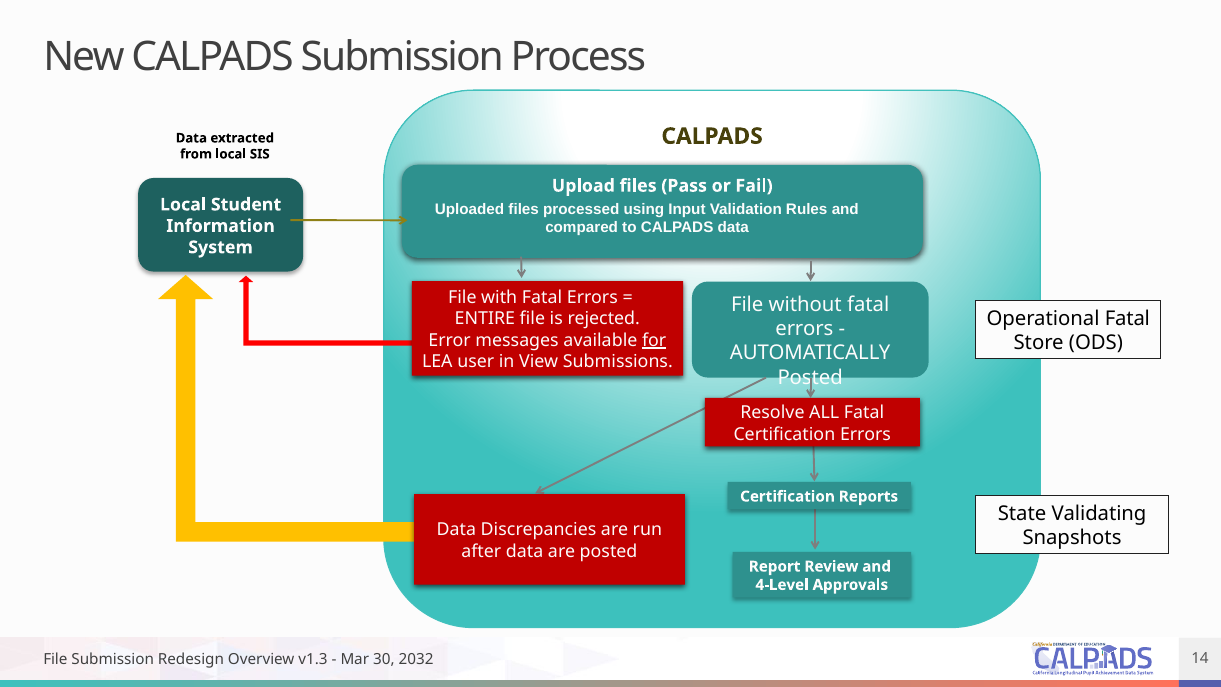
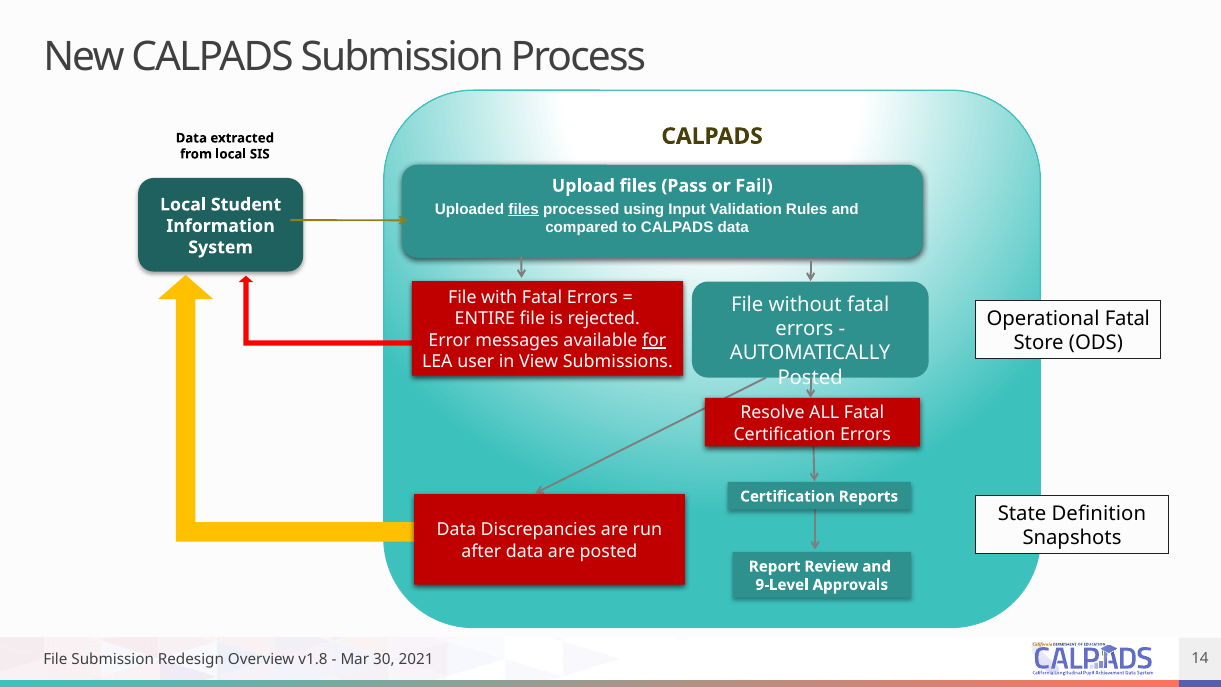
files at (524, 209) underline: none -> present
Validating: Validating -> Definition
4-Level: 4-Level -> 9-Level
v1.3: v1.3 -> v1.8
2032: 2032 -> 2021
